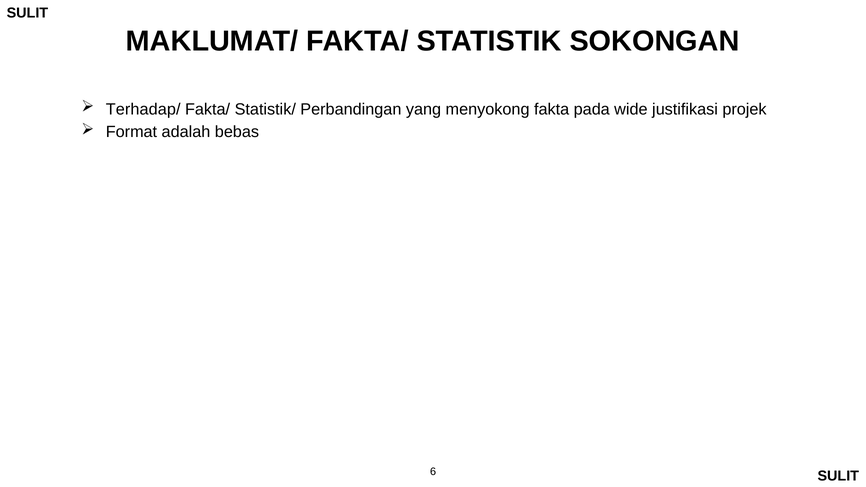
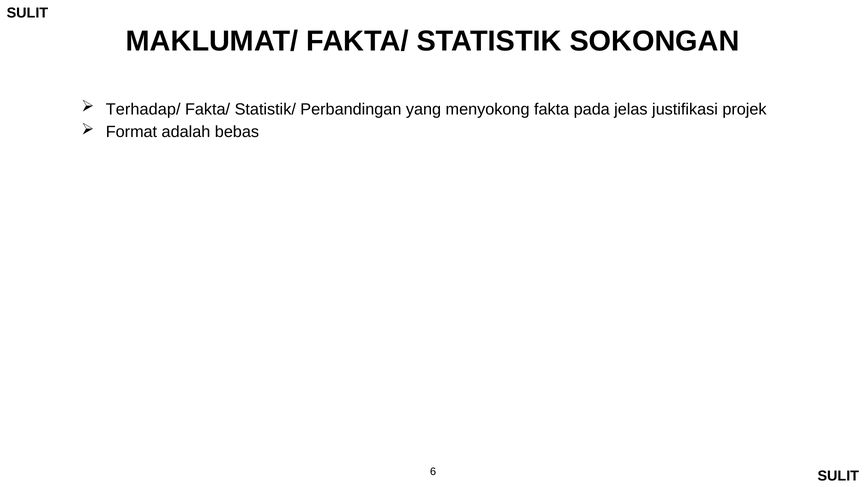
wide: wide -> jelas
